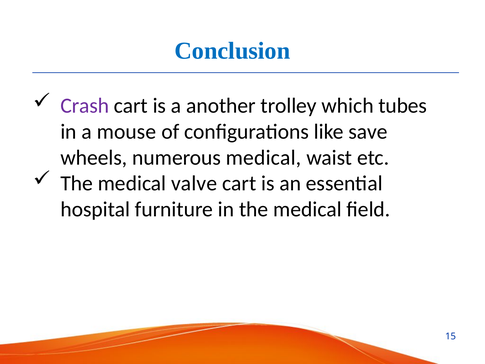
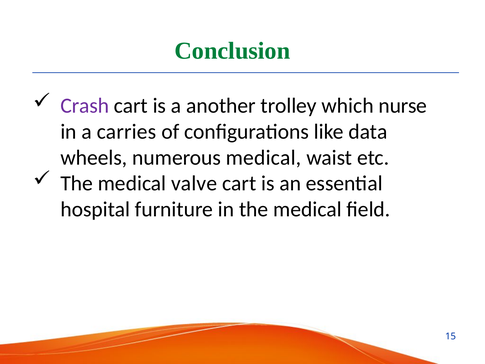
Conclusion colour: blue -> green
tubes: tubes -> nurse
mouse: mouse -> carries
save: save -> data
